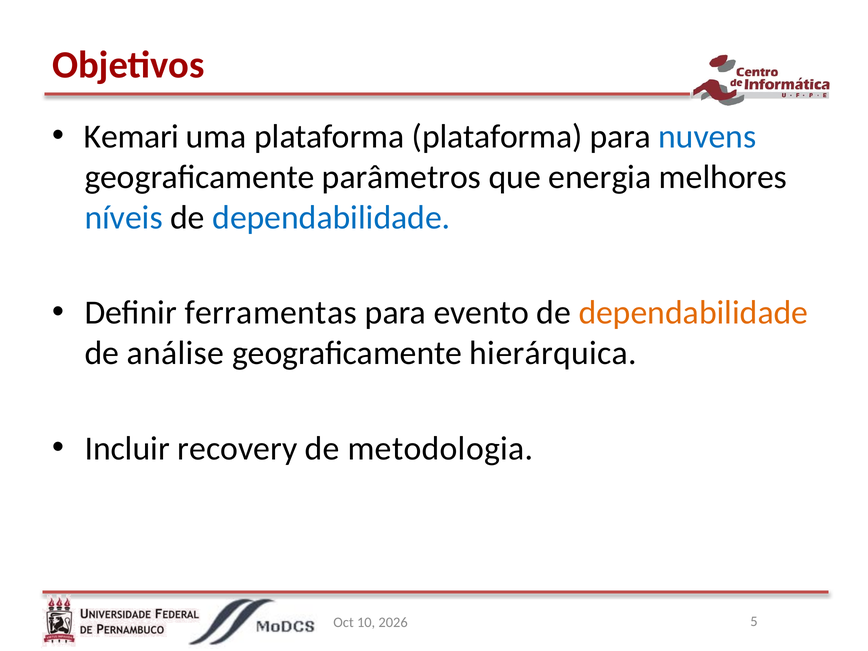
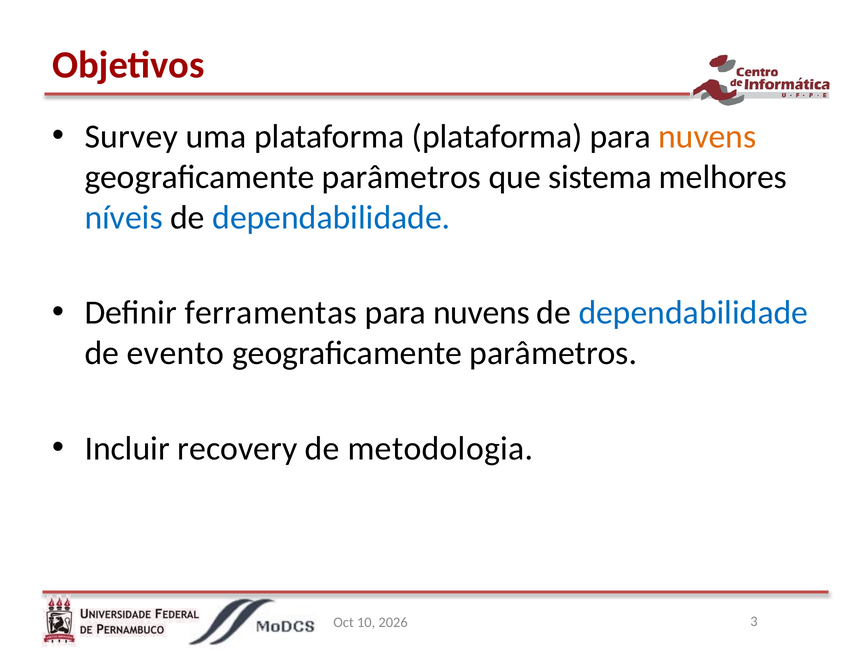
Kemari: Kemari -> Survey
nuvens at (707, 137) colour: blue -> orange
energia: energia -> sistema
evento at (481, 313): evento -> nuvens
dependabilidade at (693, 313) colour: orange -> blue
análise: análise -> evento
hierárquica at (553, 353): hierárquica -> parâmetros
5: 5 -> 3
